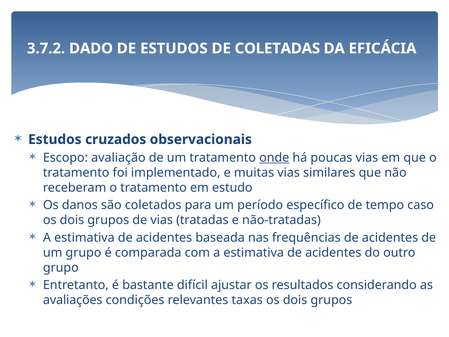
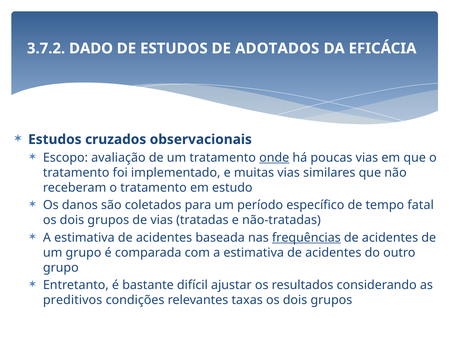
COLETADAS: COLETADAS -> ADOTADOS
caso: caso -> fatal
frequências underline: none -> present
avaliações: avaliações -> preditivos
